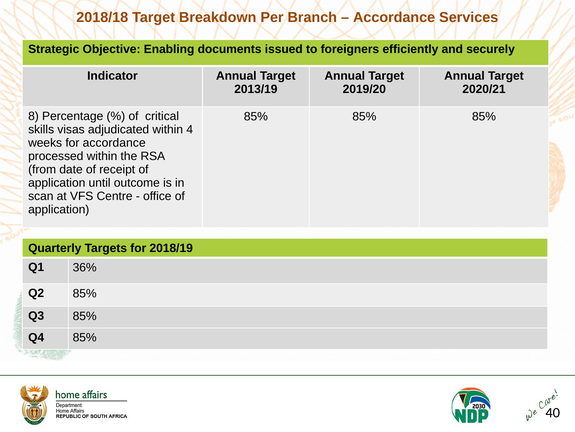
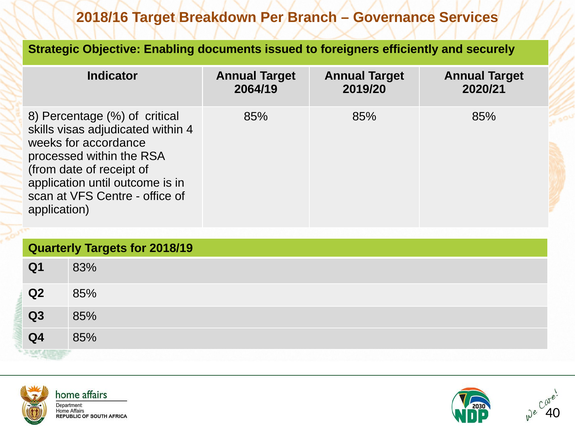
2018/18: 2018/18 -> 2018/16
Accordance at (394, 17): Accordance -> Governance
2013/19: 2013/19 -> 2064/19
36%: 36% -> 83%
